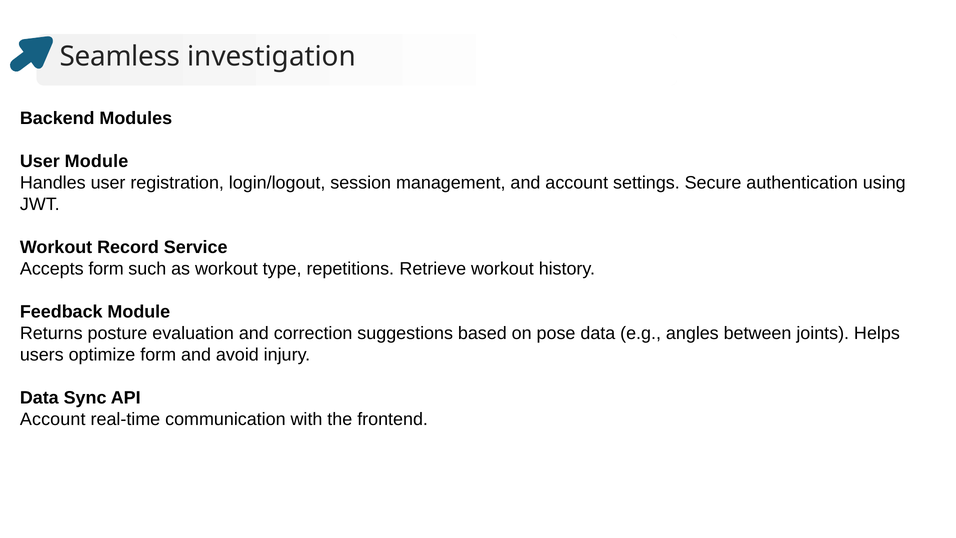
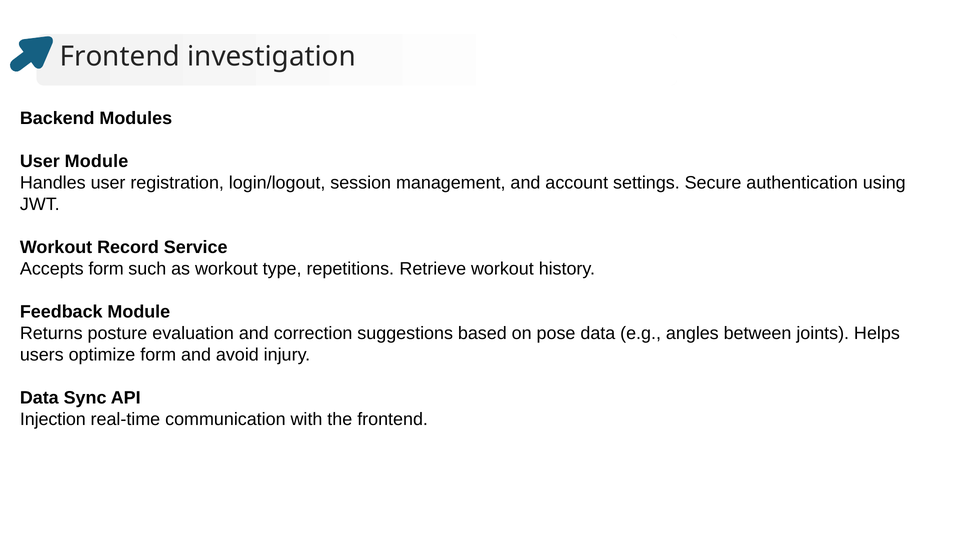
Seamless at (120, 56): Seamless -> Frontend
Account at (53, 419): Account -> Injection
